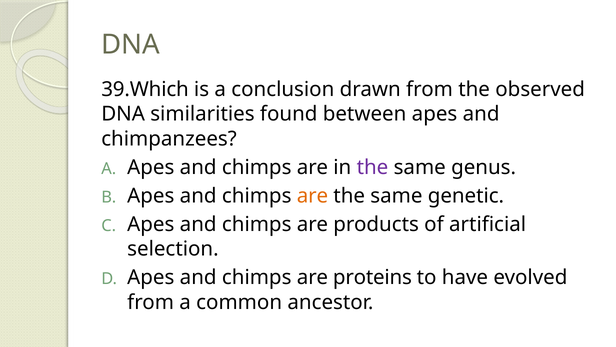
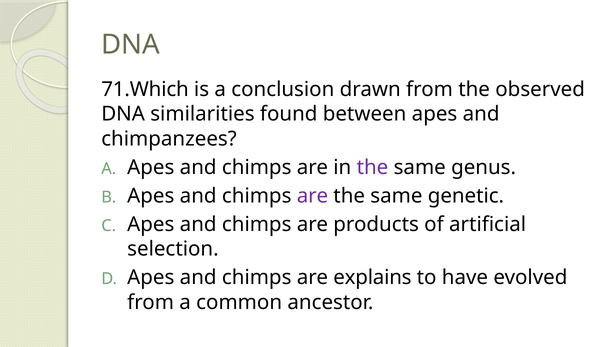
39.Which: 39.Which -> 71.Which
are at (312, 196) colour: orange -> purple
proteins: proteins -> explains
